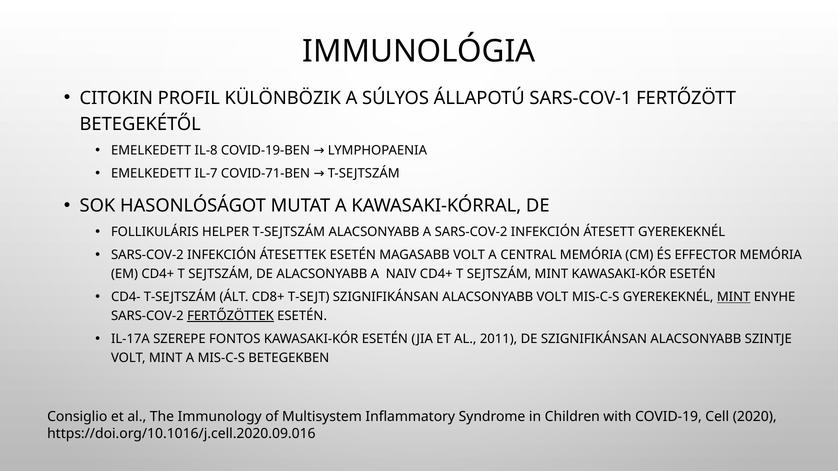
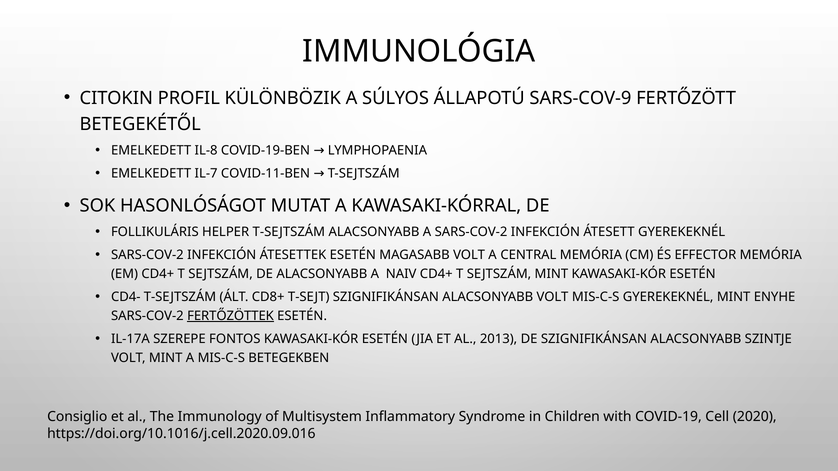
SARS-COV-1: SARS-COV-1 -> SARS-COV-9
COVID-71-BEN: COVID-71-BEN -> COVID-11-BEN
MINT at (734, 297) underline: present -> none
2011: 2011 -> 2013
